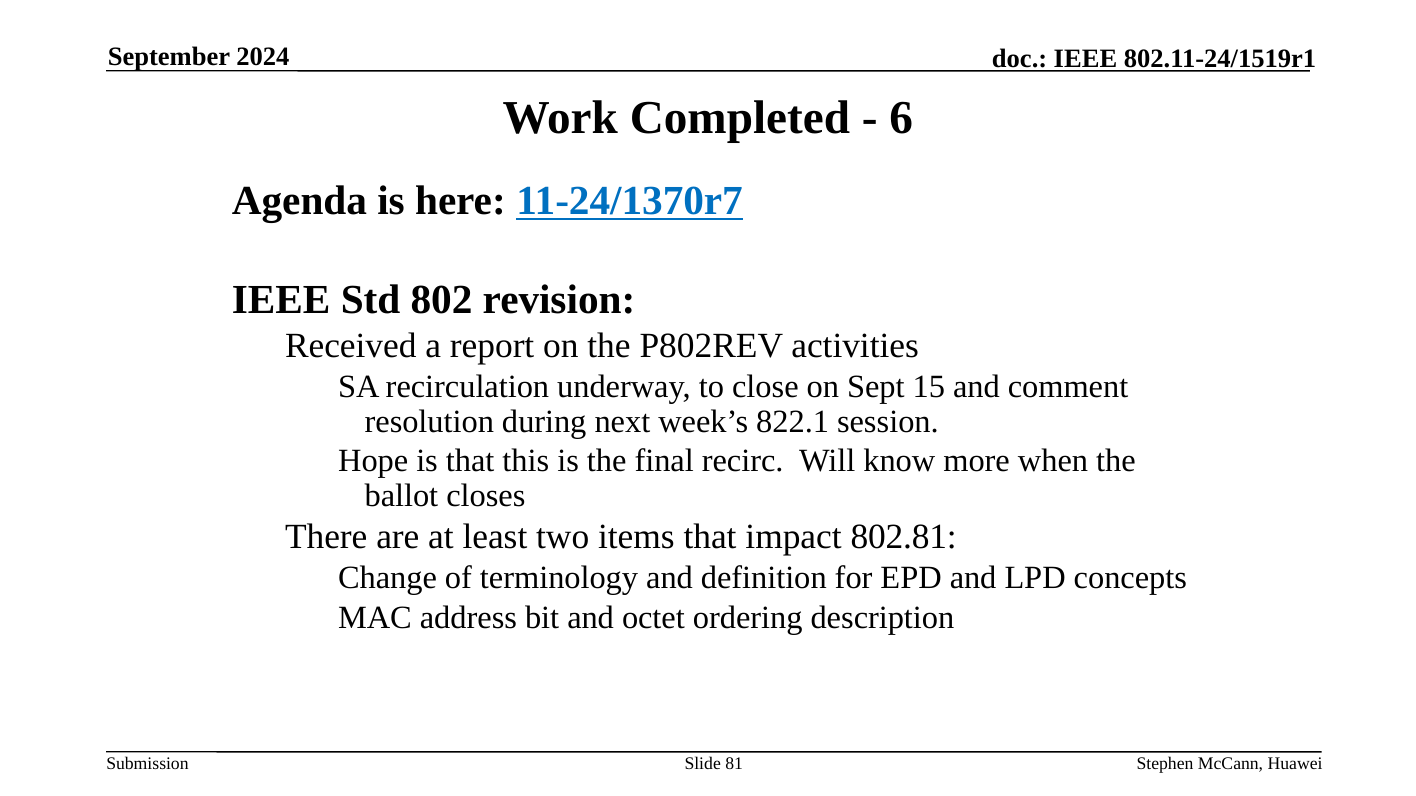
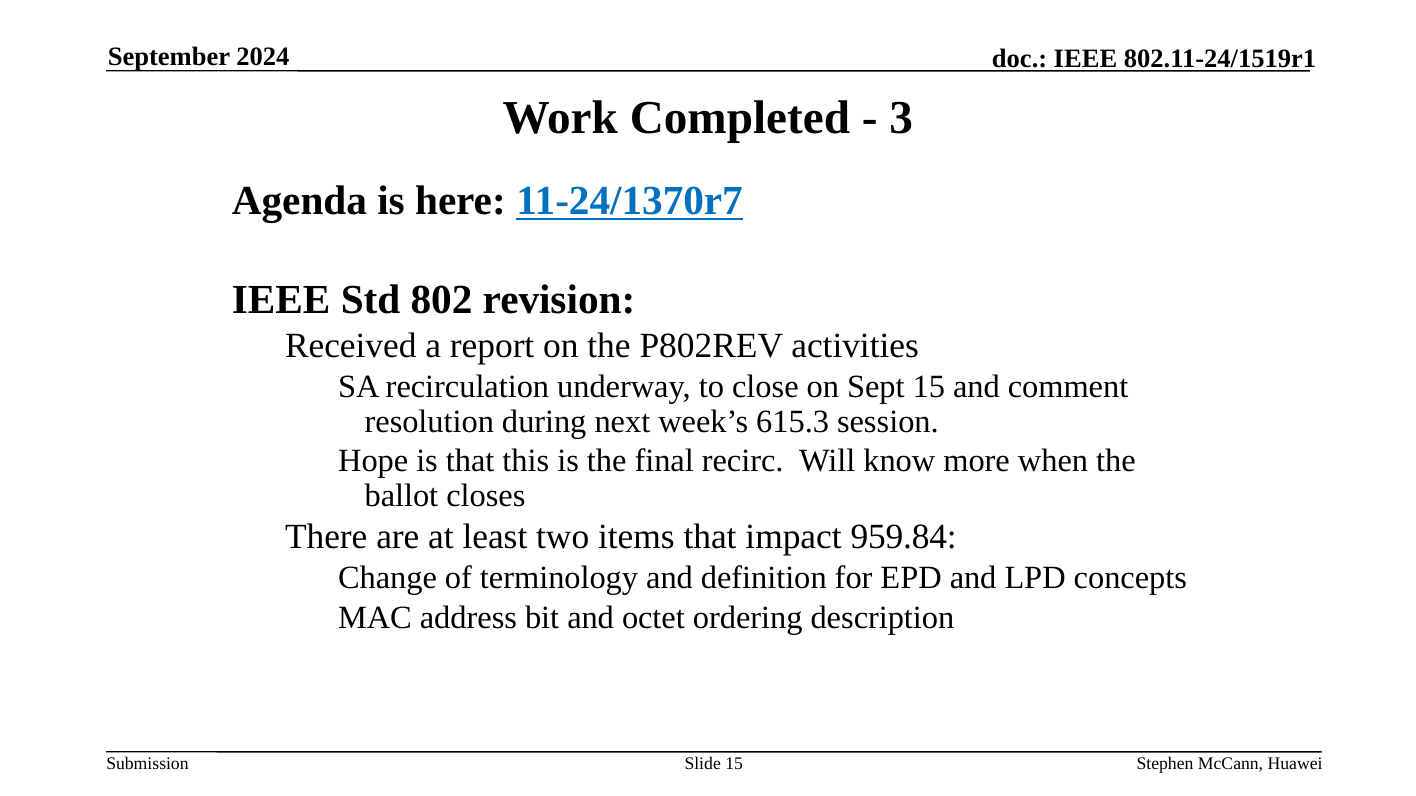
6: 6 -> 3
822.1: 822.1 -> 615.3
802.81: 802.81 -> 959.84
Slide 81: 81 -> 15
